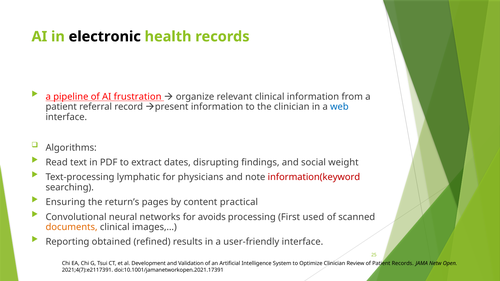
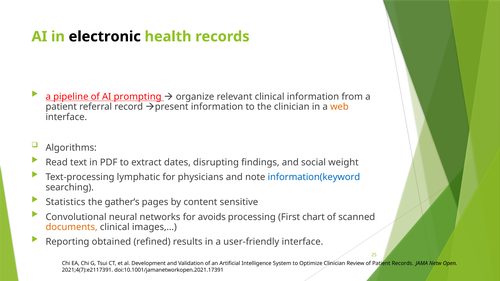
frustration: frustration -> prompting
web colour: blue -> orange
information(keyword colour: red -> blue
Ensuring: Ensuring -> Statistics
return’s: return’s -> gather’s
practical: practical -> sensitive
used: used -> chart
